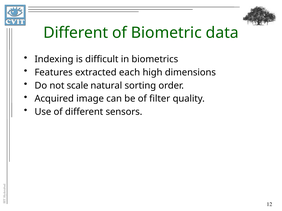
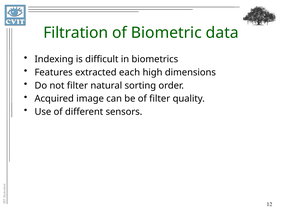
Different at (76, 33): Different -> Filtration
not scale: scale -> filter
